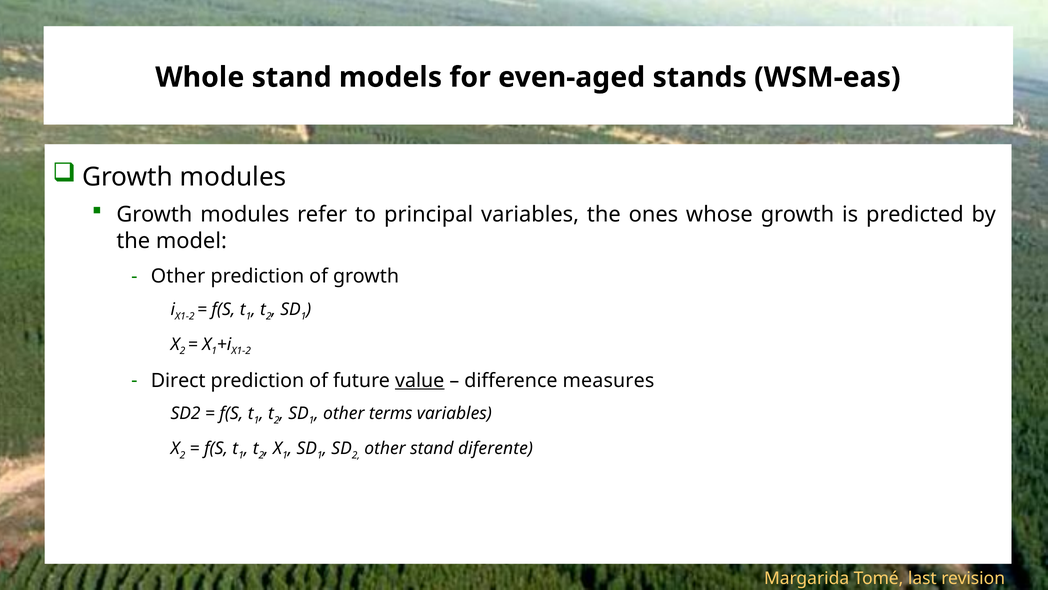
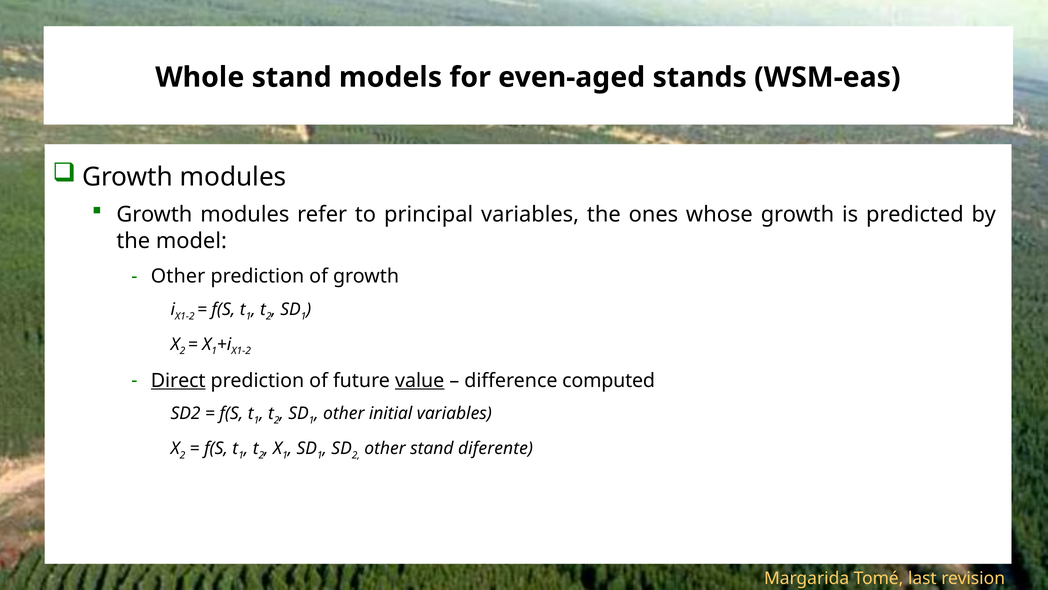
Direct underline: none -> present
measures: measures -> computed
terms: terms -> initial
